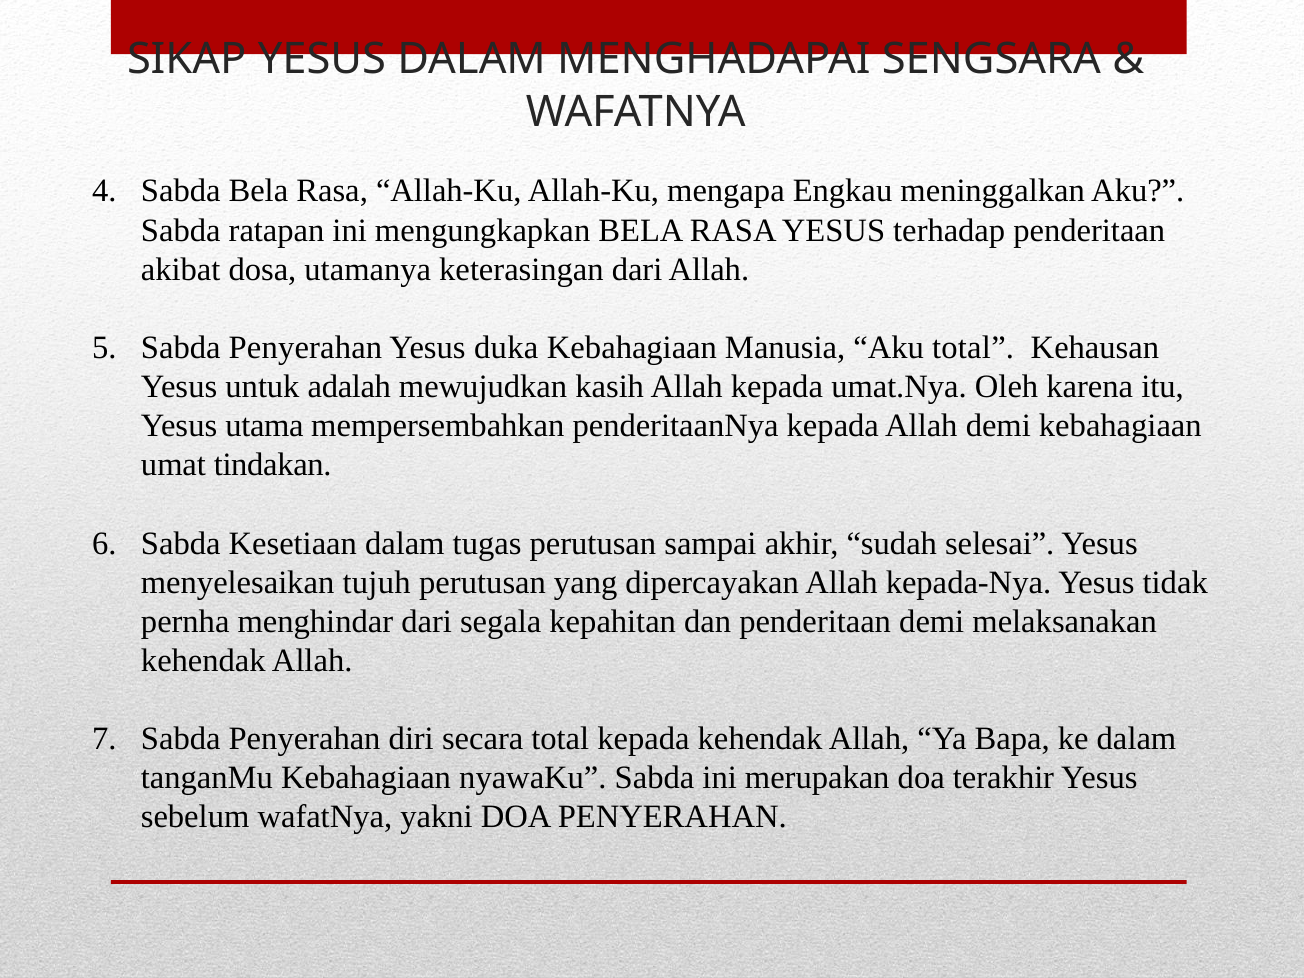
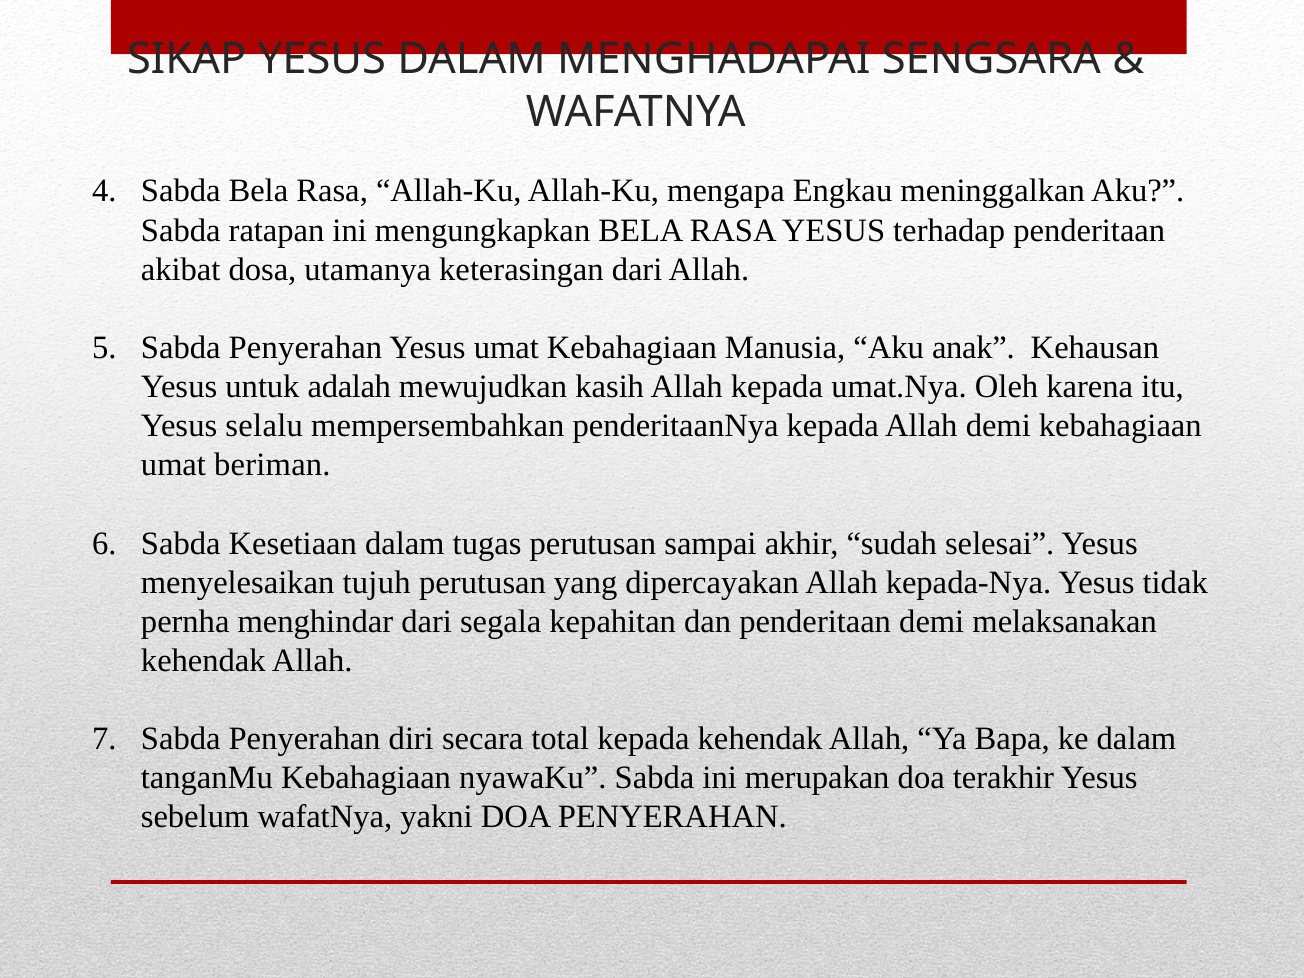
Yesus duka: duka -> umat
Aku total: total -> anak
utama: utama -> selalu
tindakan: tindakan -> beriman
